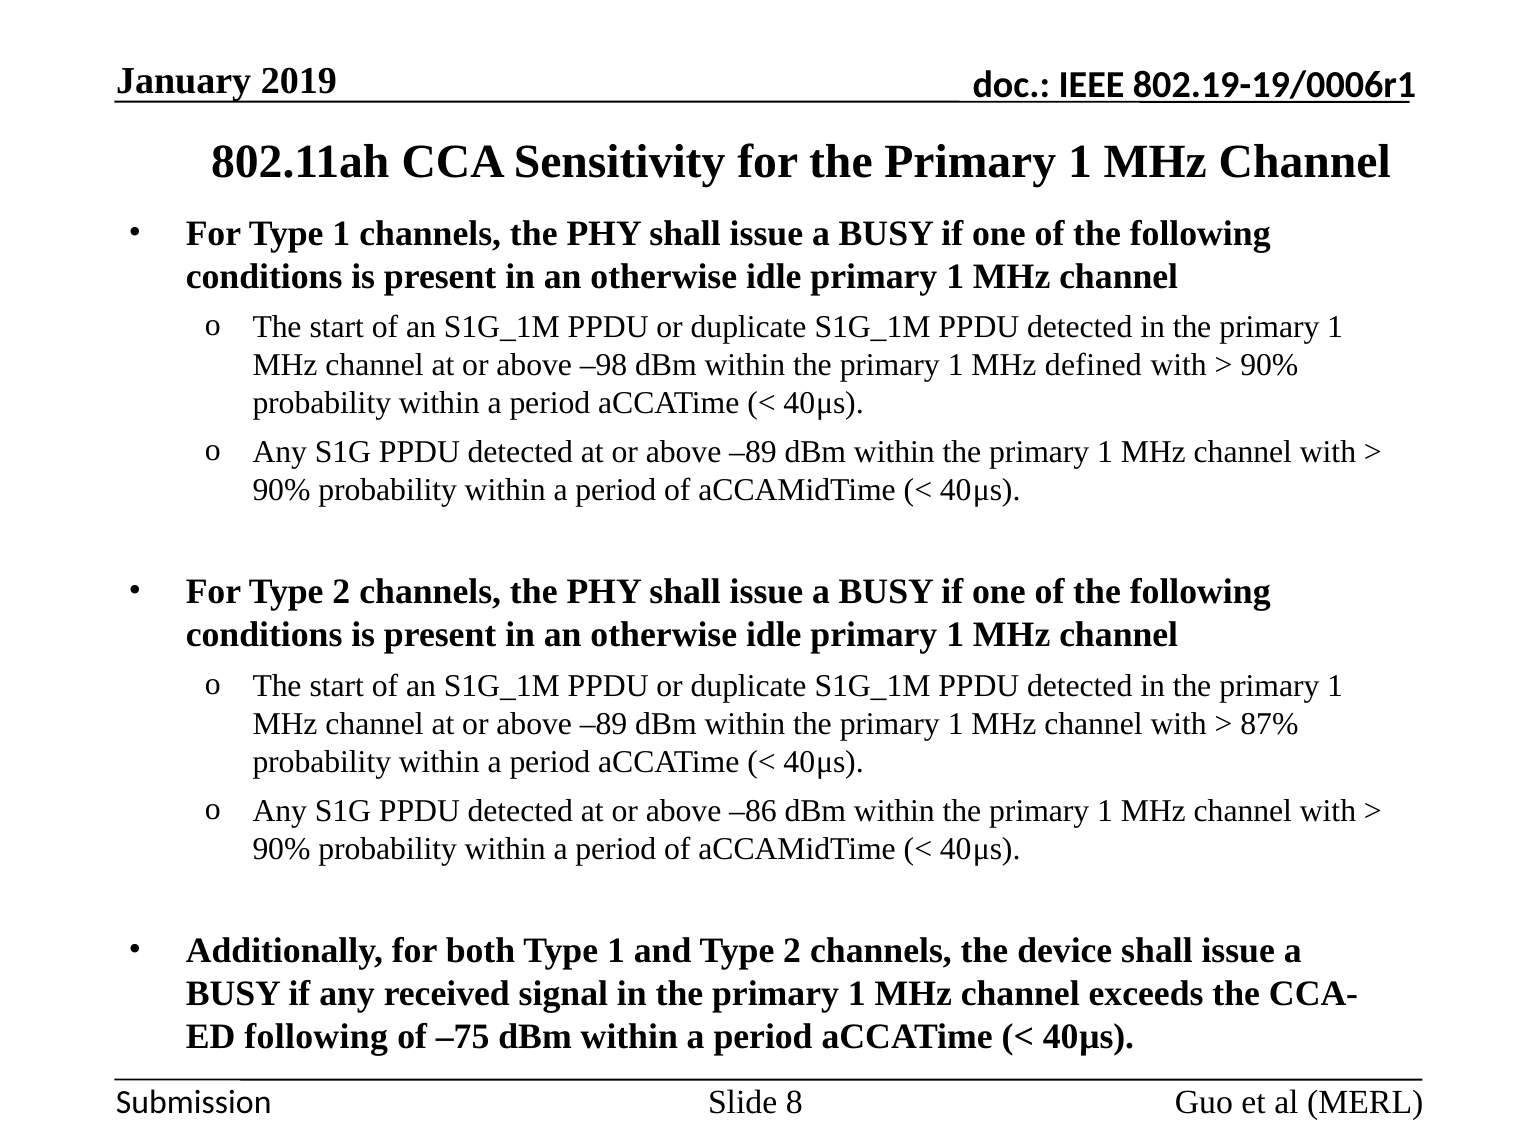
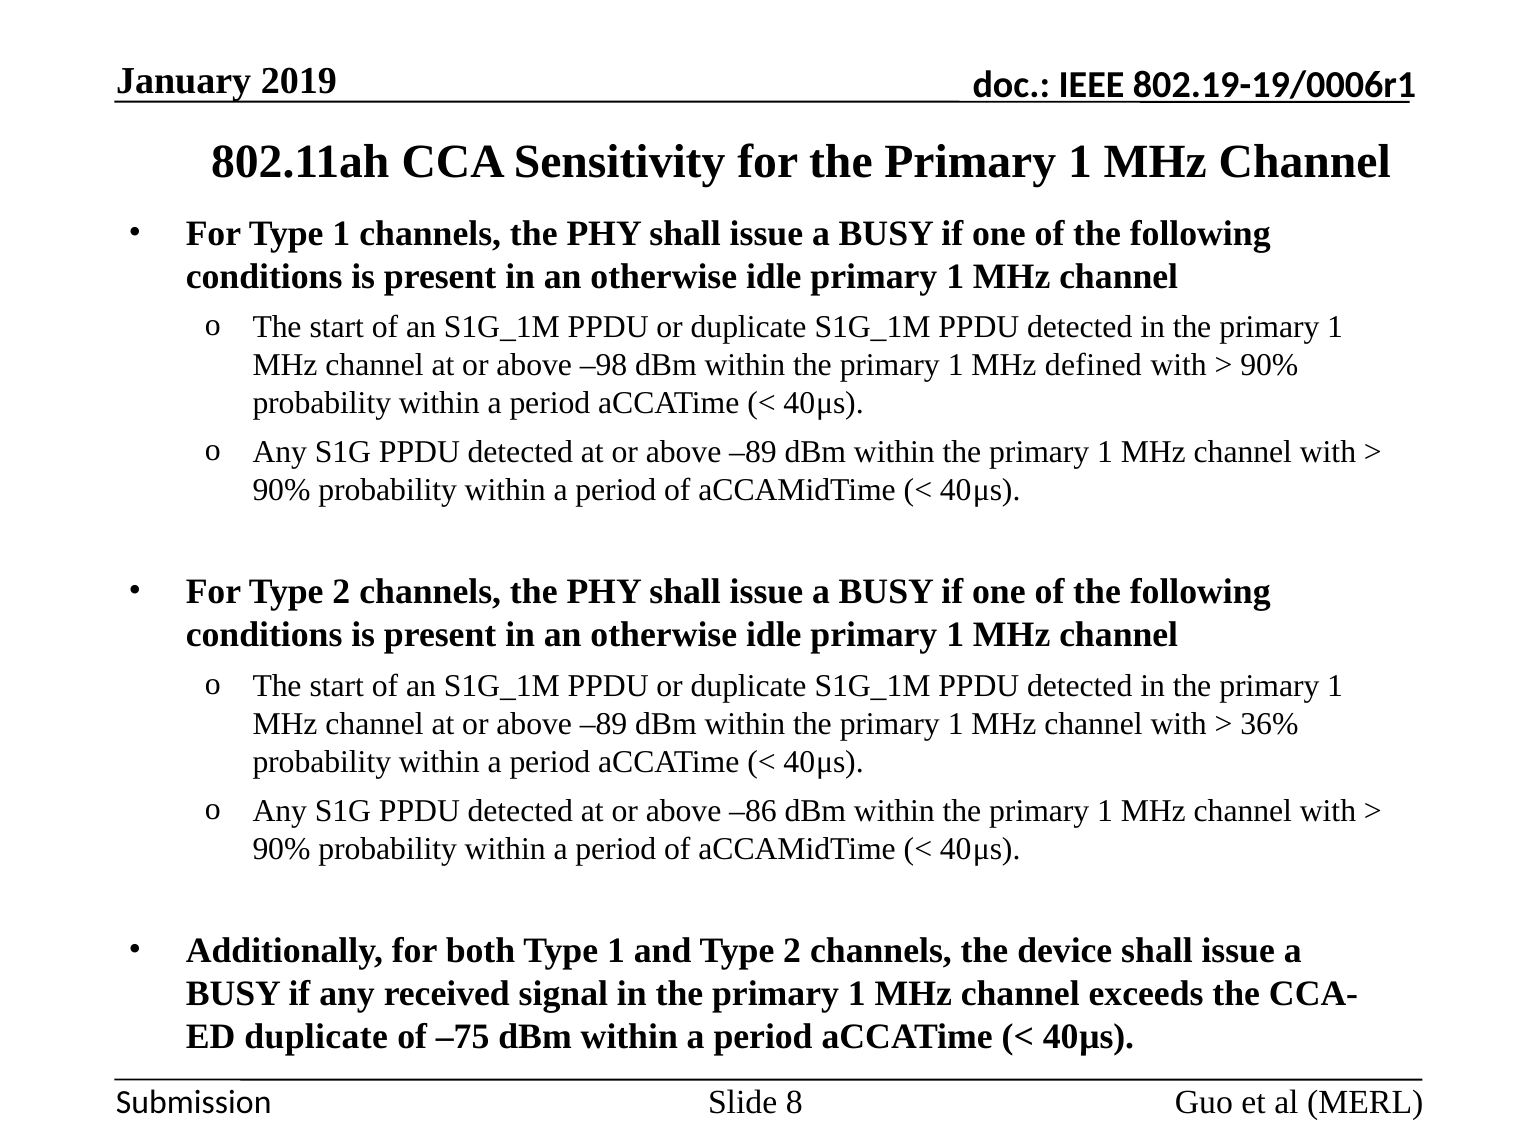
87%: 87% -> 36%
following at (316, 1037): following -> duplicate
